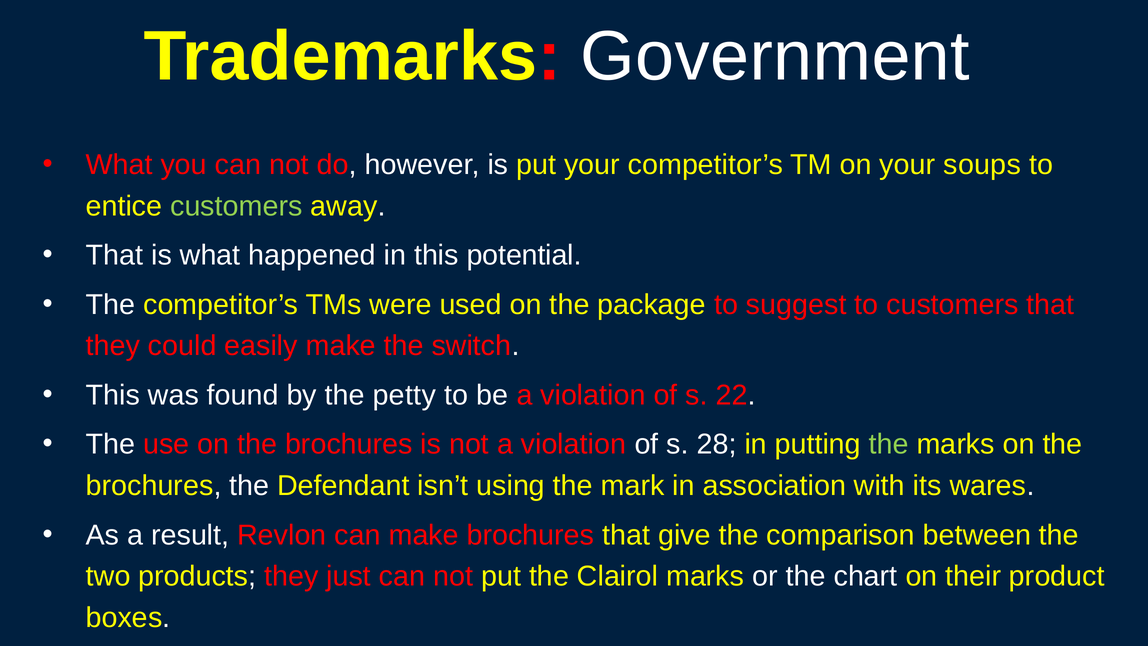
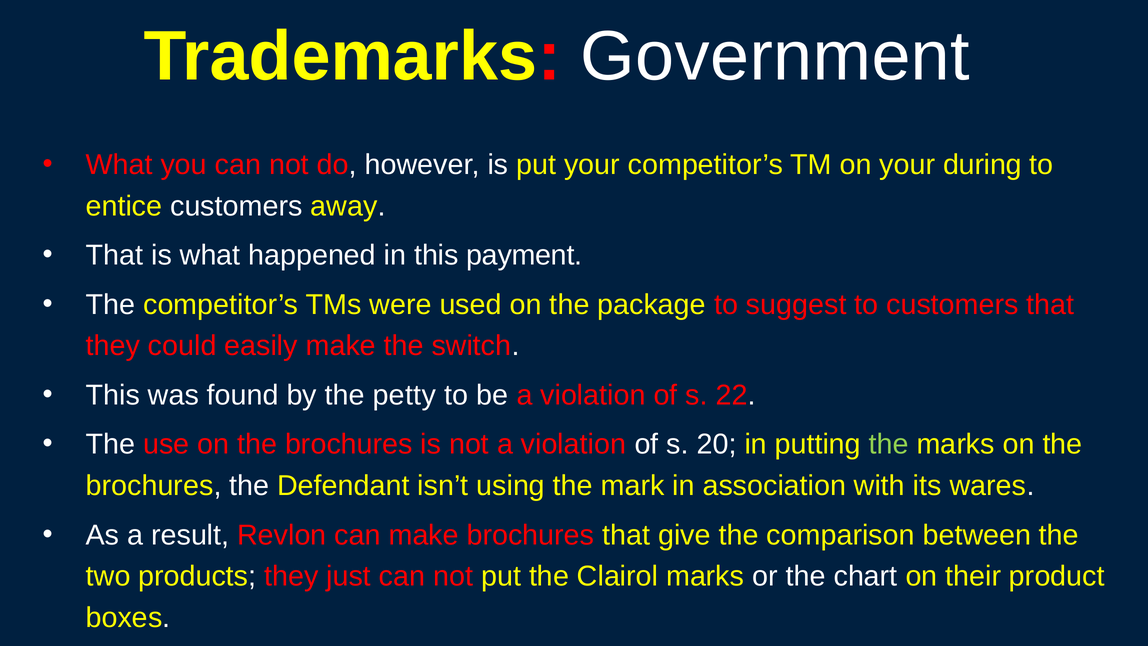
soups: soups -> during
customers at (236, 206) colour: light green -> white
potential: potential -> payment
28: 28 -> 20
